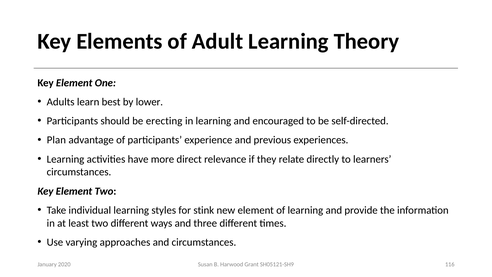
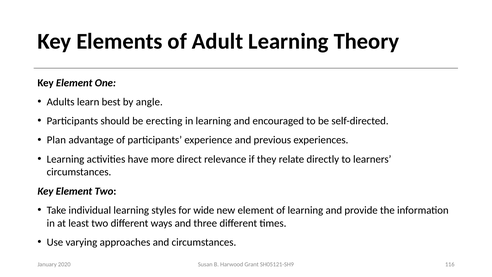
lower: lower -> angle
stink: stink -> wide
